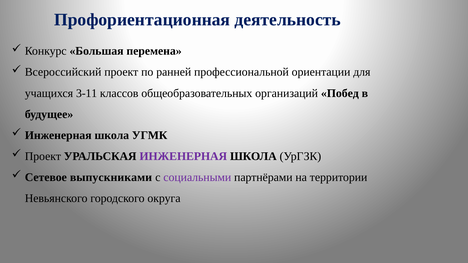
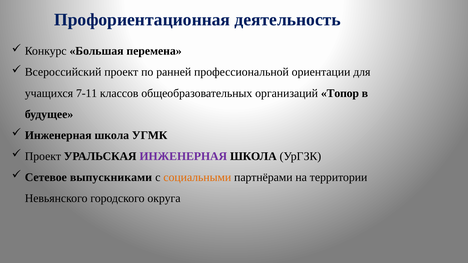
3-11: 3-11 -> 7-11
Побед: Побед -> Топор
социальными colour: purple -> orange
